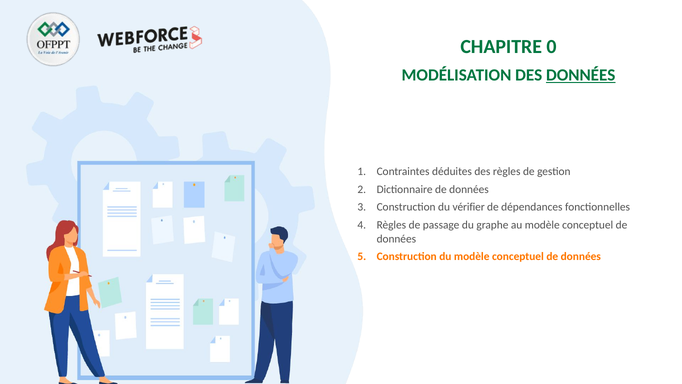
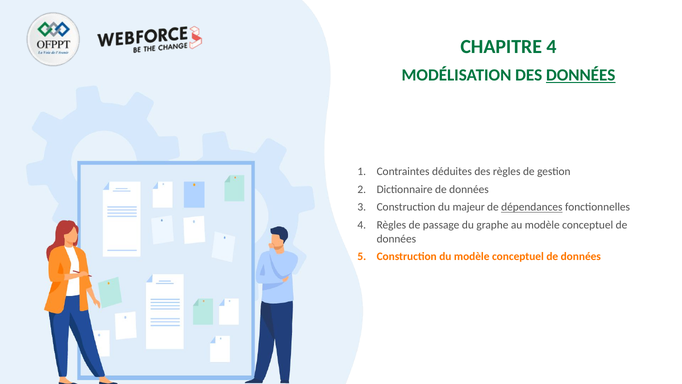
CHAPITRE 0: 0 -> 4
vérifier: vérifier -> majeur
dépendances underline: none -> present
